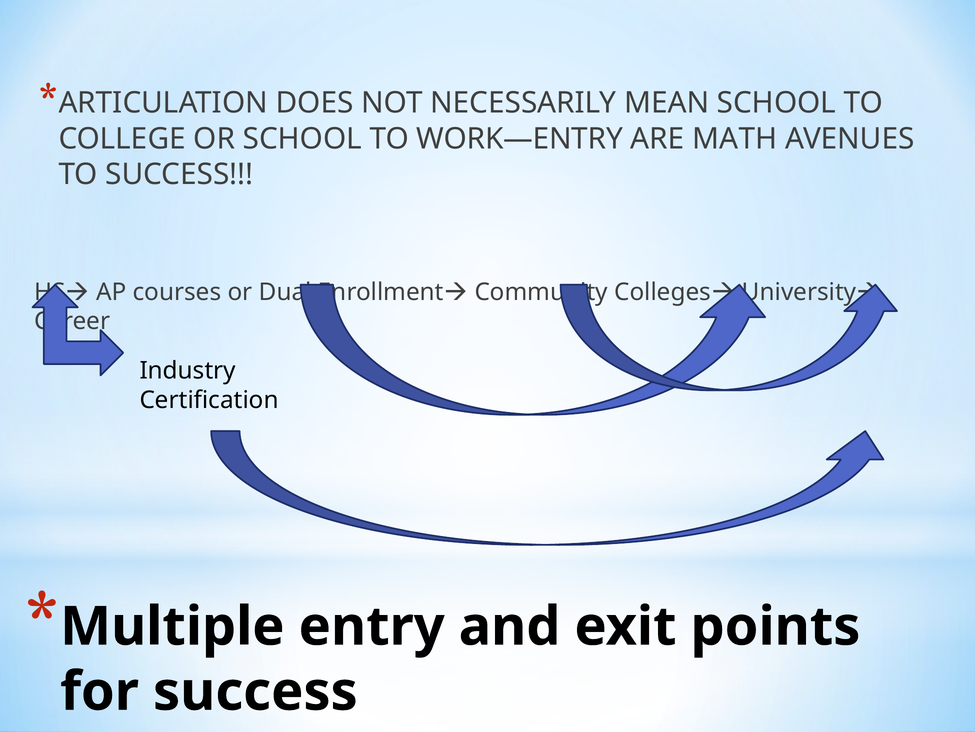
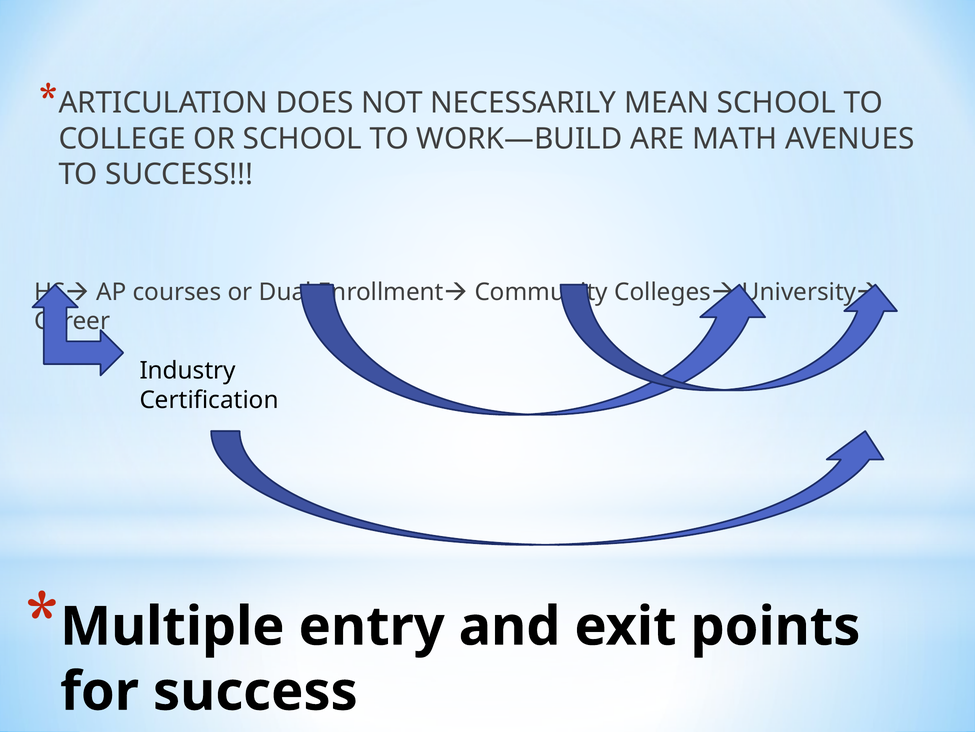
WORK—ENTRY: WORK—ENTRY -> WORK—BUILD
